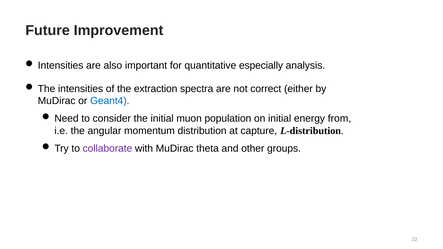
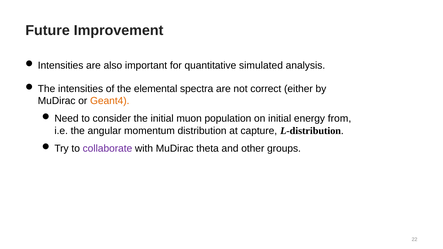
especially: especially -> simulated
extraction: extraction -> elemental
Geant4 colour: blue -> orange
